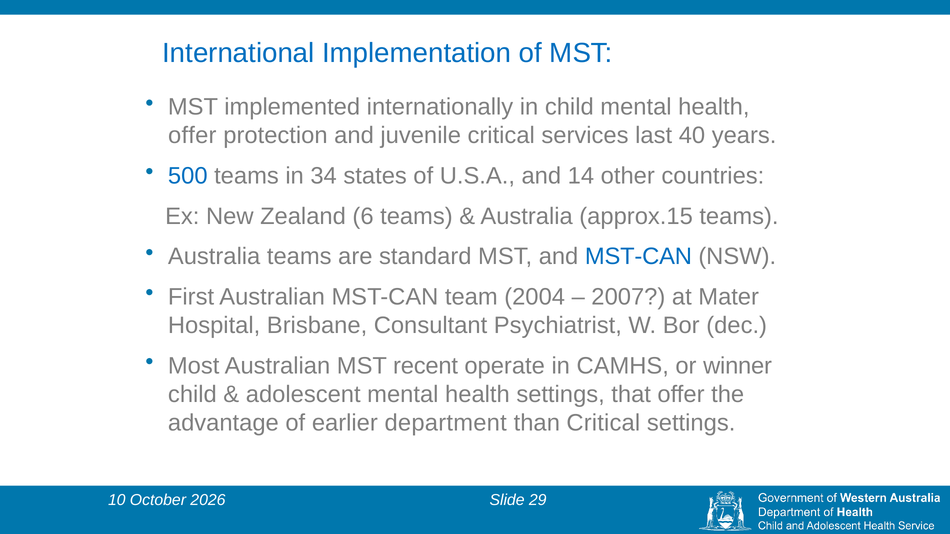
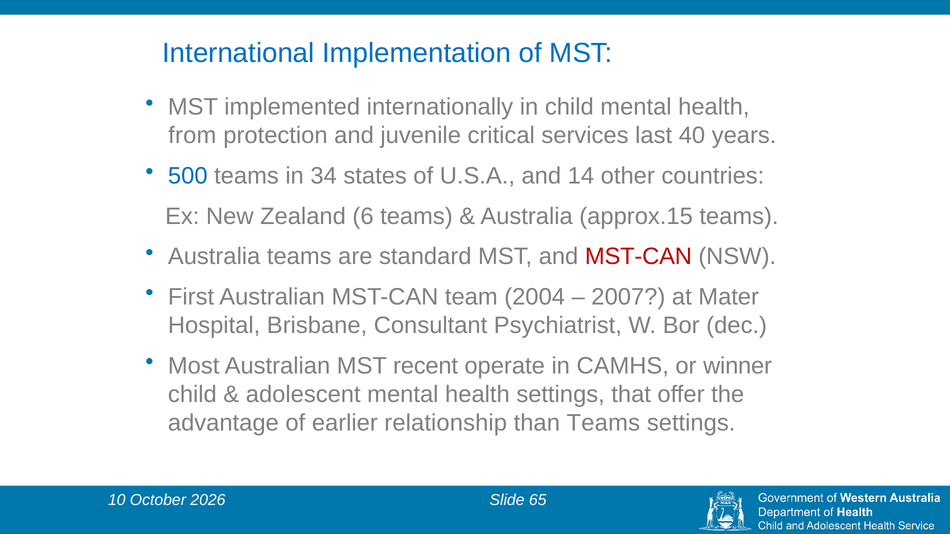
offer at (192, 136): offer -> from
MST-CAN at (638, 257) colour: blue -> red
department: department -> relationship
than Critical: Critical -> Teams
29: 29 -> 65
